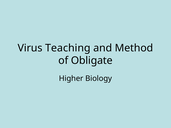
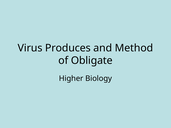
Teaching: Teaching -> Produces
